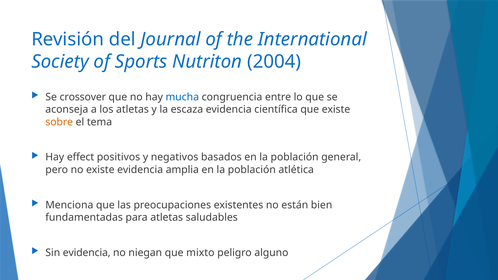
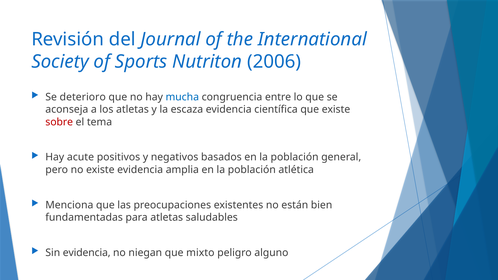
2004: 2004 -> 2006
crossover: crossover -> deterioro
sobre colour: orange -> red
effect: effect -> acute
